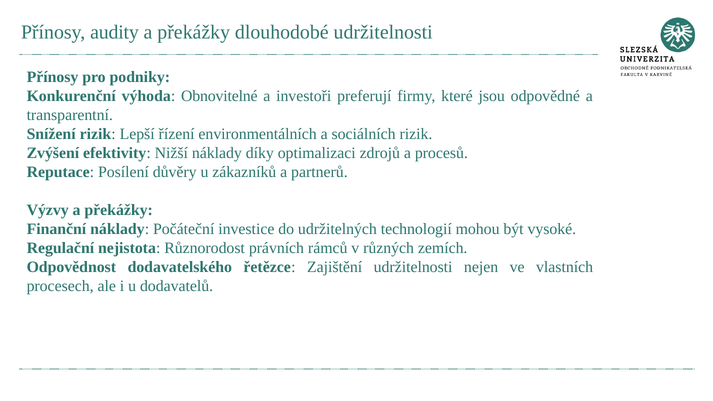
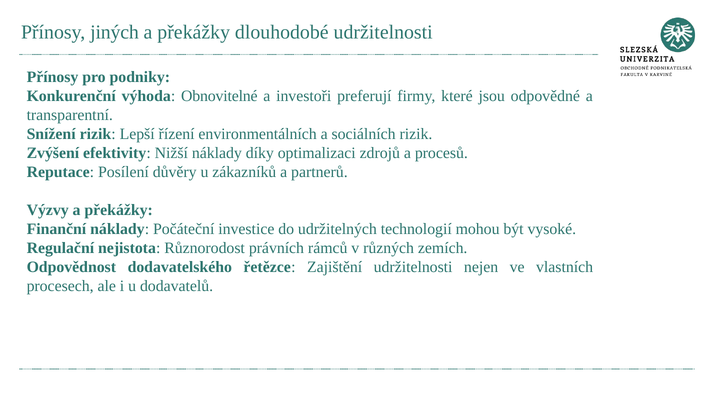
audity: audity -> jiných
